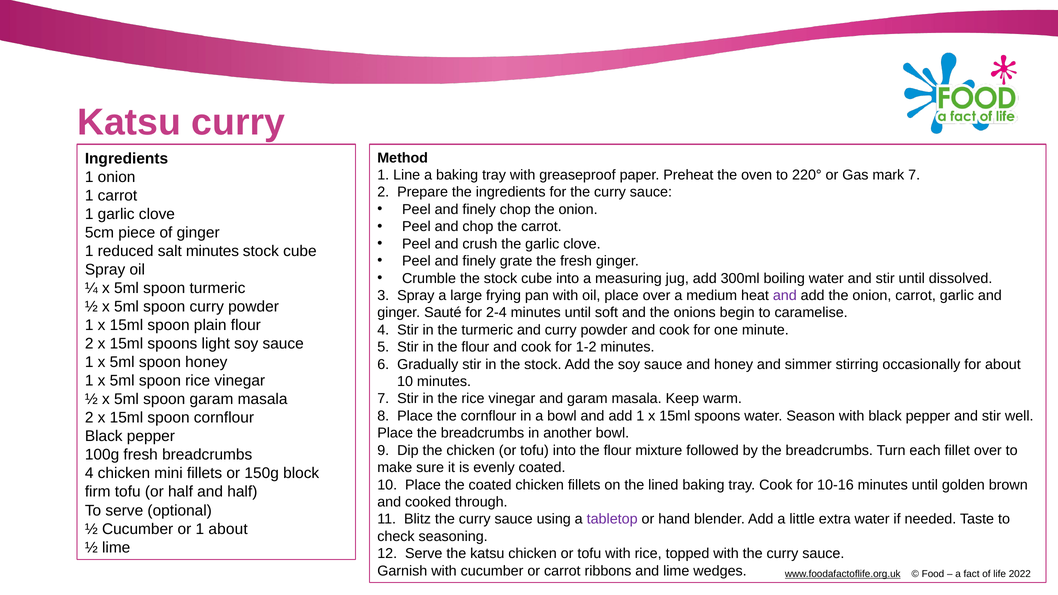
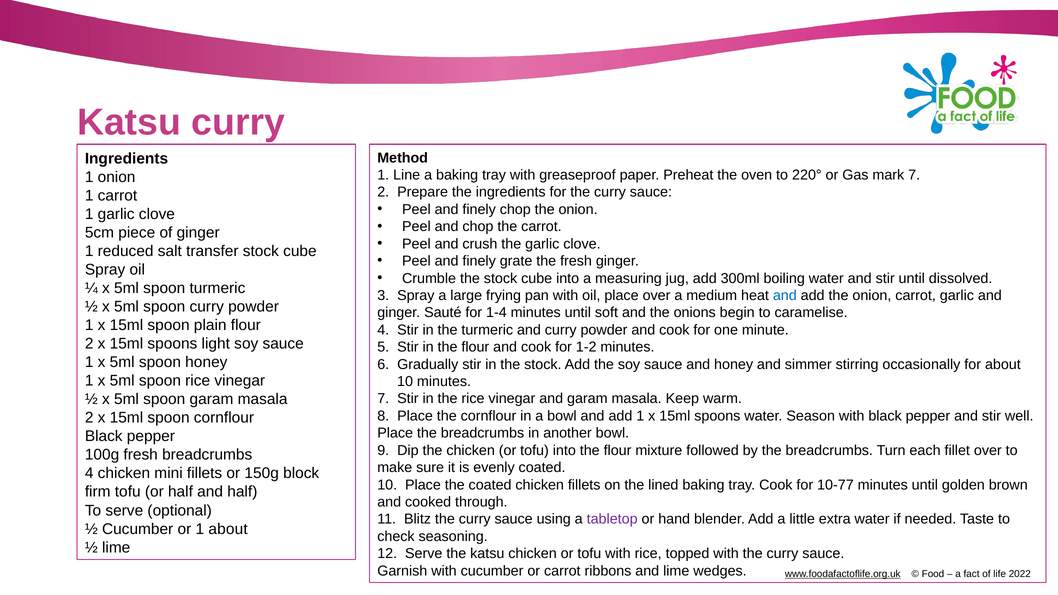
salt minutes: minutes -> transfer
and at (785, 296) colour: purple -> blue
2-4: 2-4 -> 1-4
10-16: 10-16 -> 10-77
